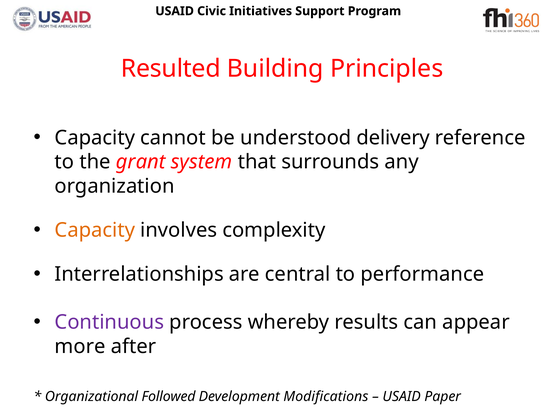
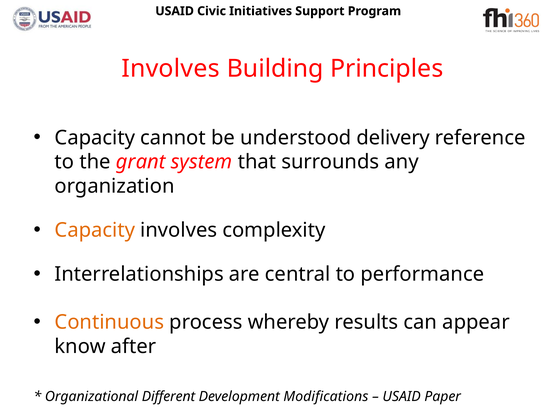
Resulted at (171, 69): Resulted -> Involves
Continuous colour: purple -> orange
more: more -> know
Followed: Followed -> Different
